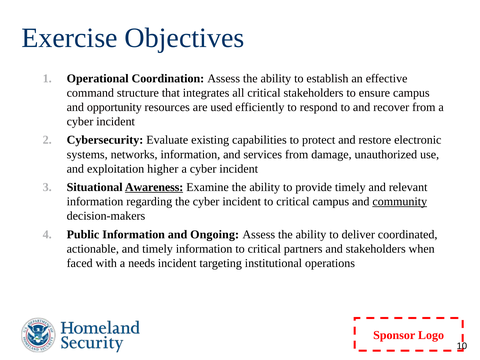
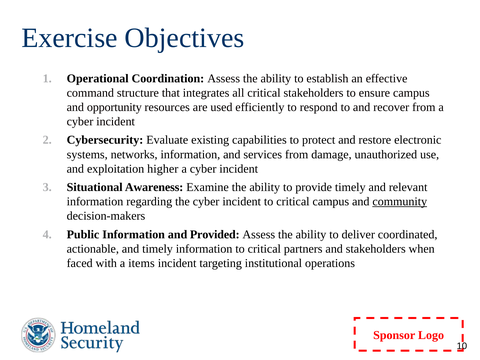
Awareness underline: present -> none
Ongoing: Ongoing -> Provided
needs: needs -> items
